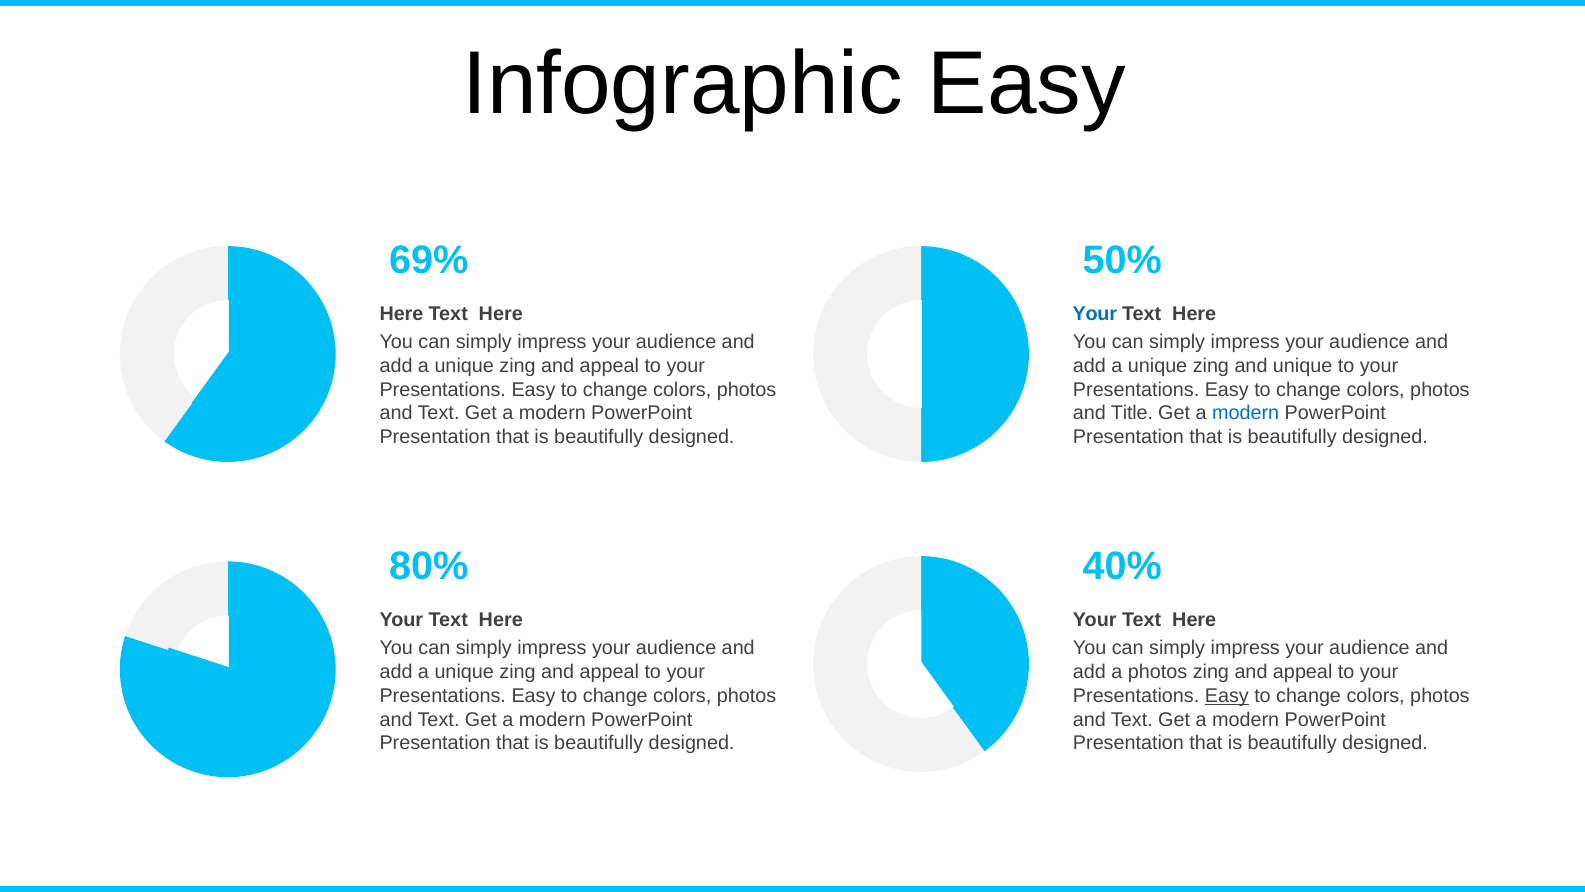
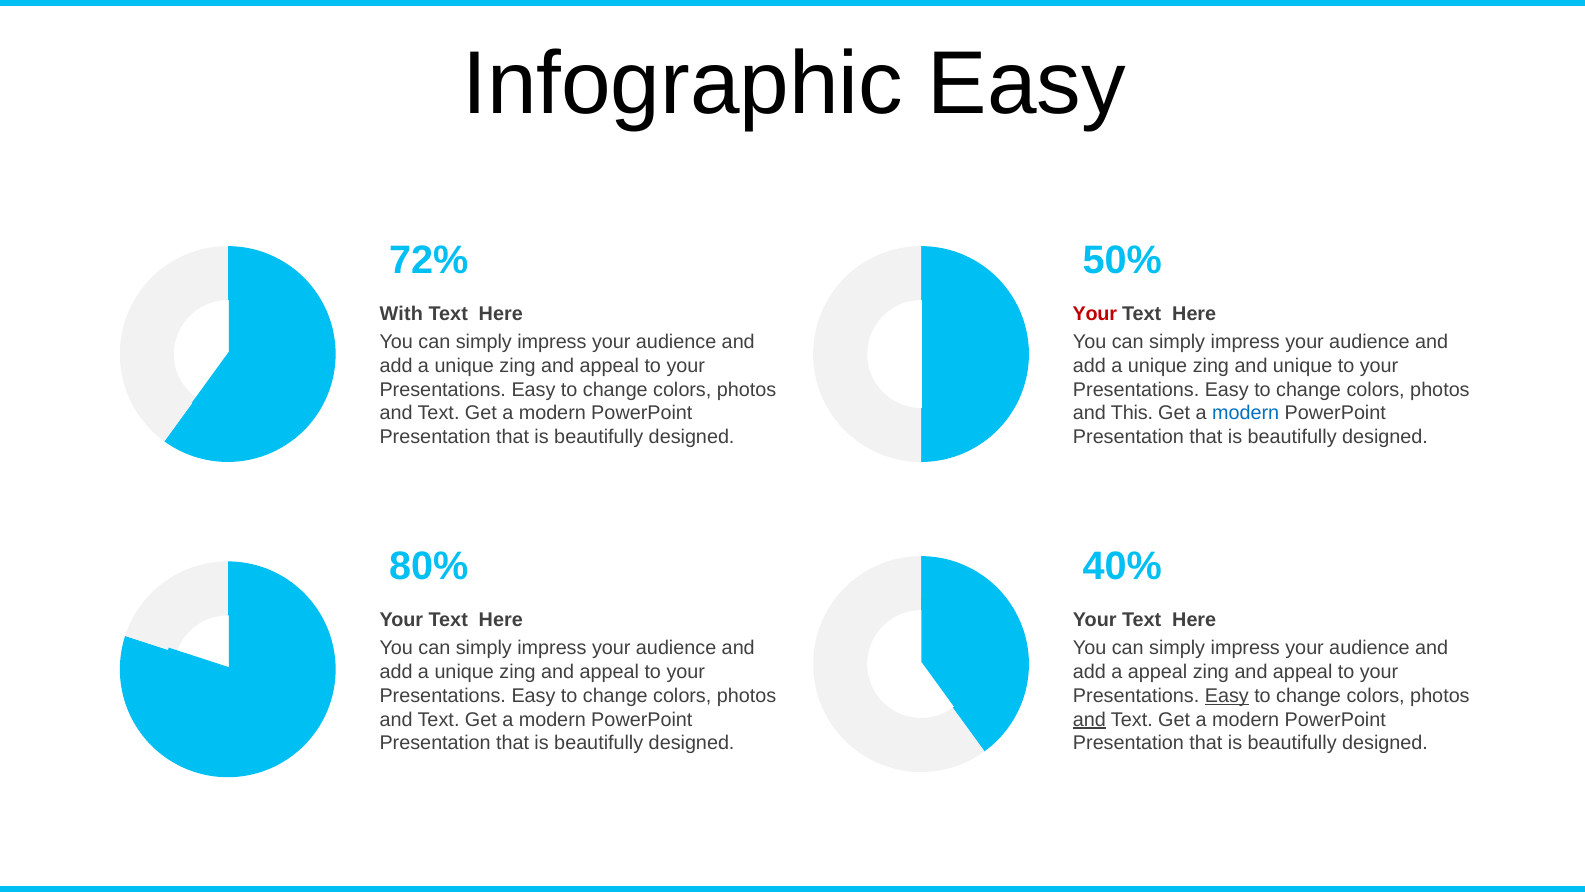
69%: 69% -> 72%
Here at (401, 314): Here -> With
Your at (1095, 314) colour: blue -> red
Title: Title -> This
a photos: photos -> appeal
and at (1089, 719) underline: none -> present
